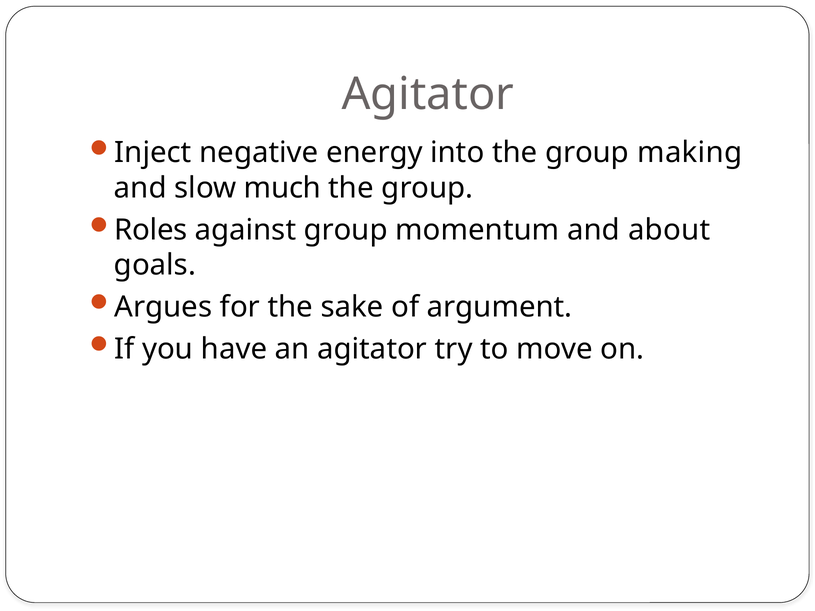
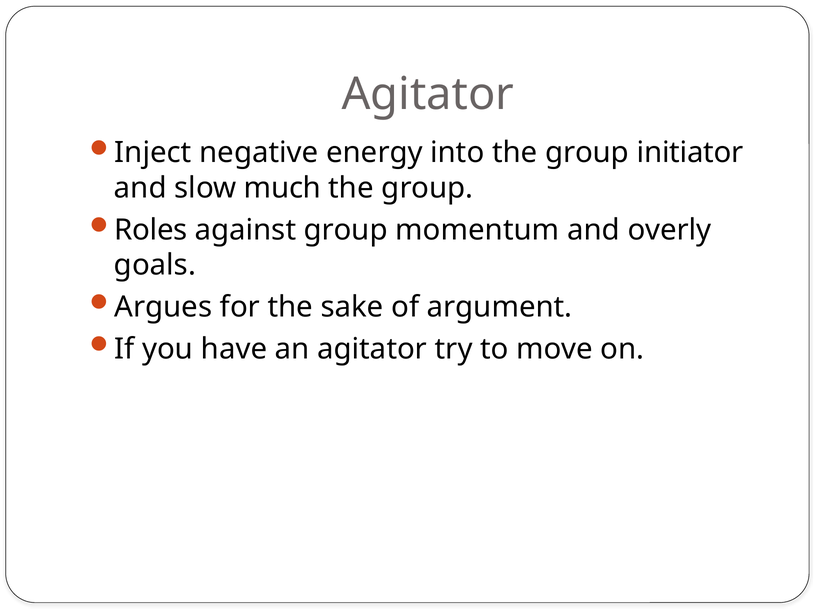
making: making -> initiator
about: about -> overly
